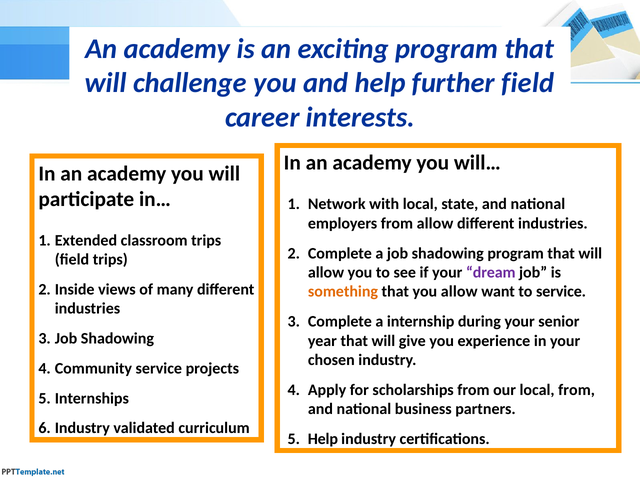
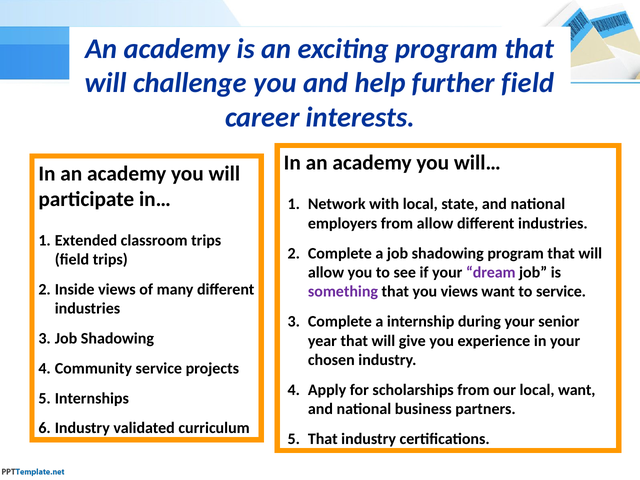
something colour: orange -> purple
you allow: allow -> views
local from: from -> want
Help at (323, 439): Help -> That
